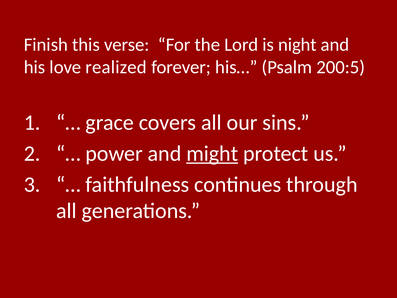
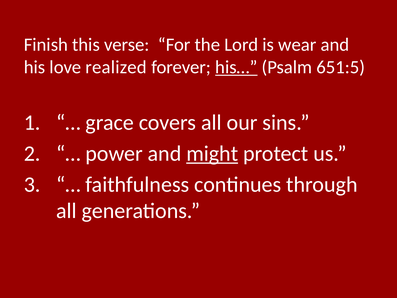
night: night -> wear
his… underline: none -> present
200:5: 200:5 -> 651:5
